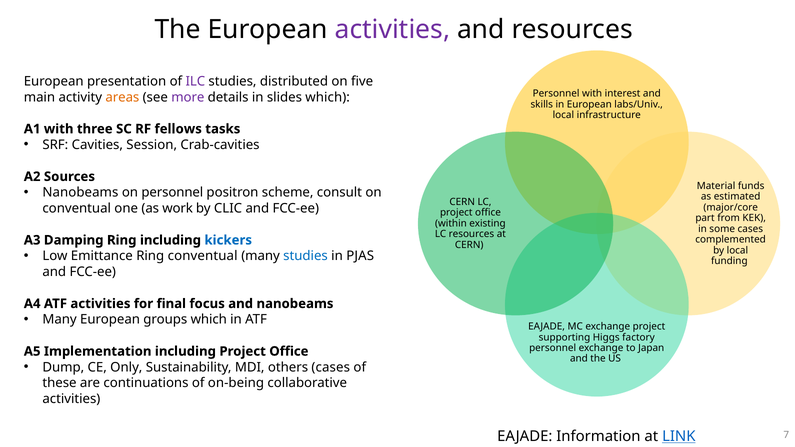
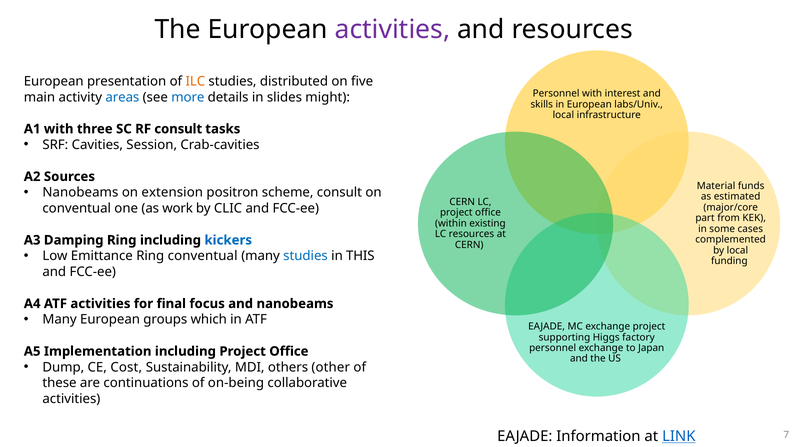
ILC colour: purple -> orange
areas colour: orange -> blue
more colour: purple -> blue
slides which: which -> might
RF fellows: fellows -> consult
on personnel: personnel -> extension
PJAS: PJAS -> THIS
Only: Only -> Cost
others cases: cases -> other
